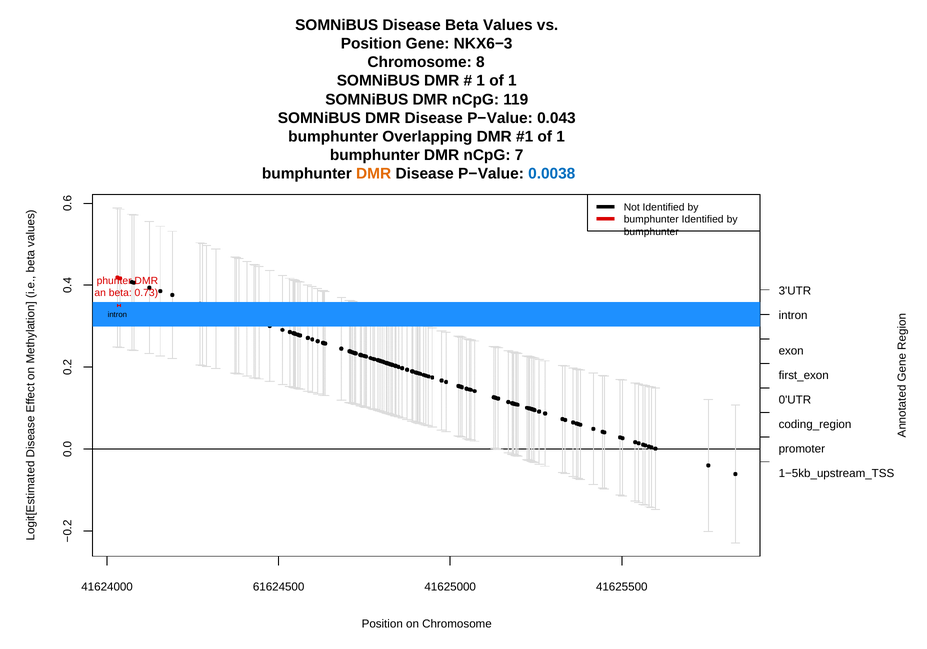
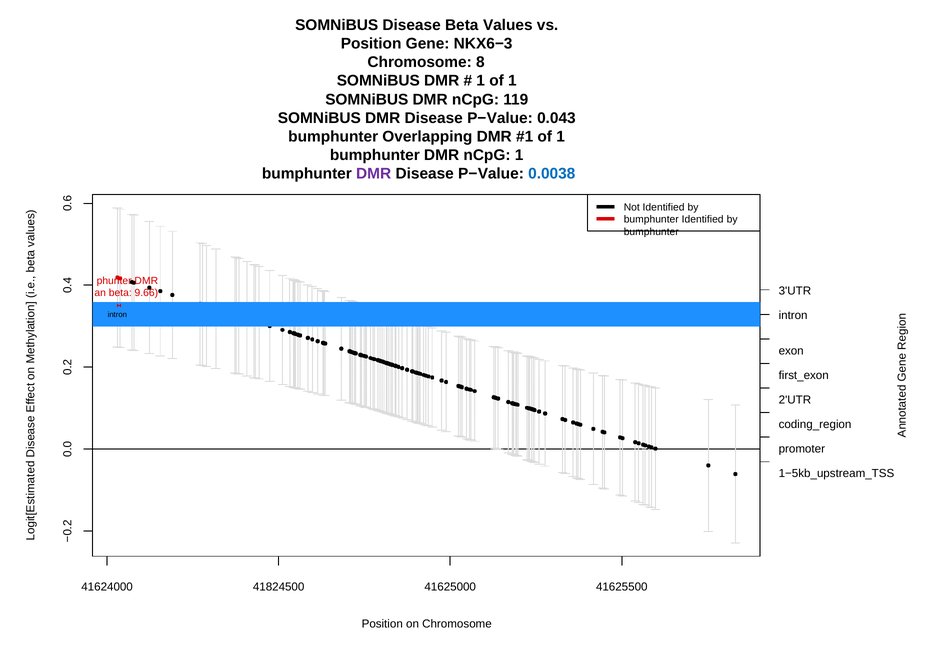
nCpG 7: 7 -> 1
DMR at (374, 174) colour: orange -> purple
0.73: 0.73 -> 9.66
0'UTR: 0'UTR -> 2'UTR
61624500: 61624500 -> 41824500
